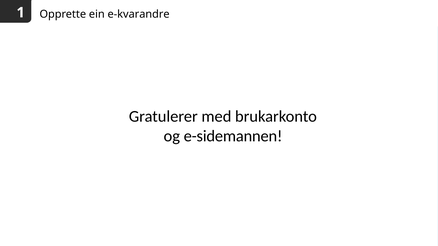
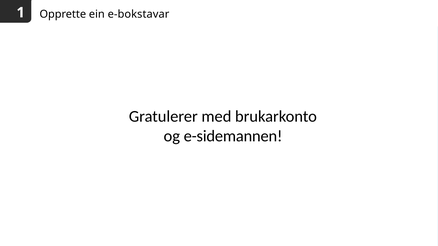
e-kvarandre: e-kvarandre -> e-bokstavar
